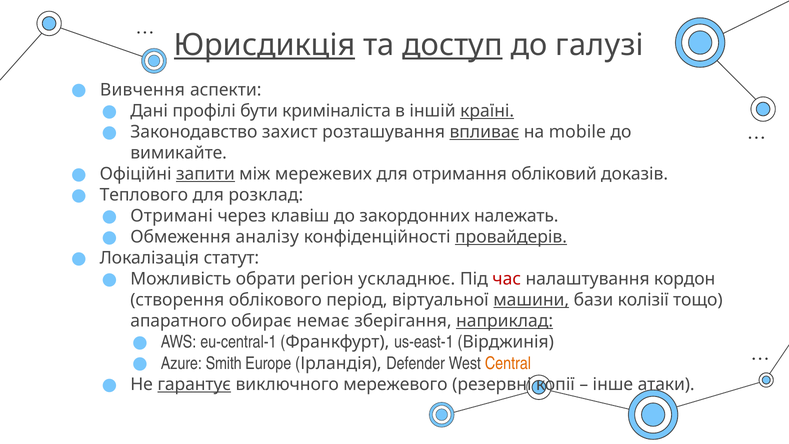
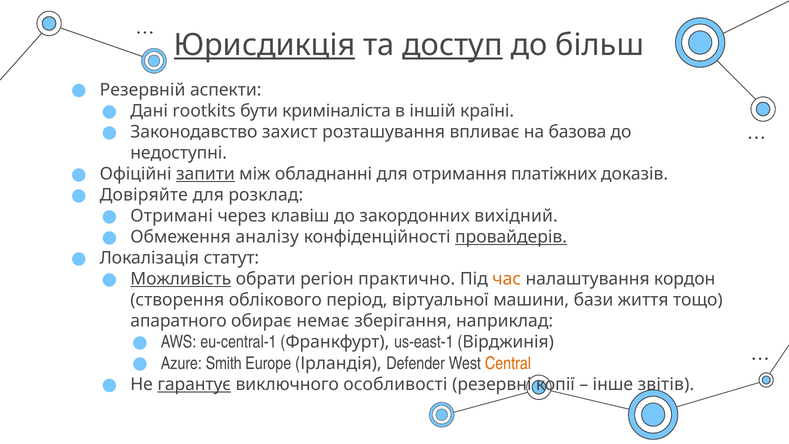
галузі: галузі -> більш
Вивчення: Вивчення -> Резервній
профілі: профілі -> rootkits
країні underline: present -> none
впливає underline: present -> none
mobile: mobile -> базова
вимикайте: вимикайте -> недоступні
мережевих: мережевих -> обладнанні
обліковий: обліковий -> платіжних
Теплового: Теплового -> Довіряйте
належать: належать -> вихідний
Можливість underline: none -> present
ускладнює: ускладнює -> практично
час colour: red -> orange
машини underline: present -> none
колізії: колізії -> життя
наприклад underline: present -> none
мережевого: мережевого -> особливості
атаки: атаки -> звітів
